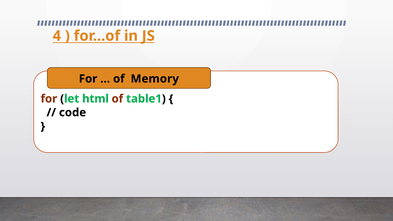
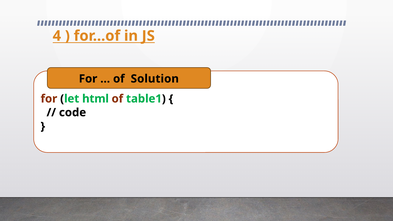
Memory: Memory -> Solution
